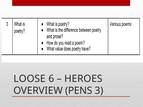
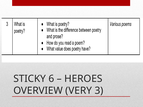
LOOSE: LOOSE -> STICKY
PENS: PENS -> VERY
